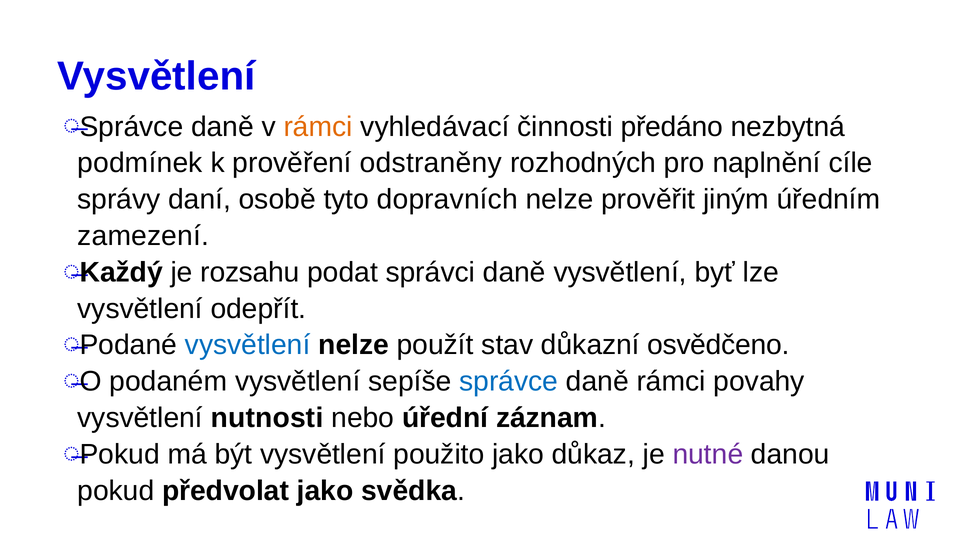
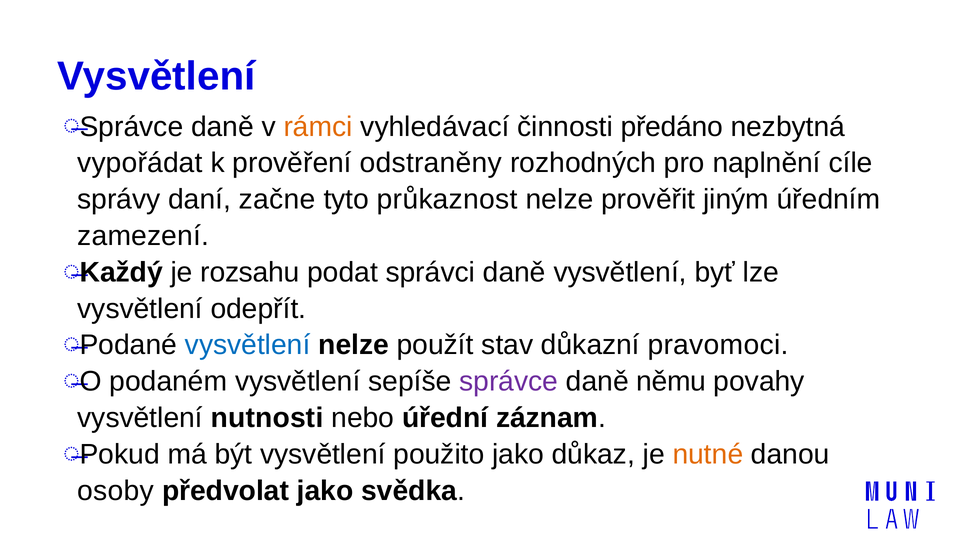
podmínek: podmínek -> vypořádat
osobě: osobě -> začne
dopravních: dopravních -> průkaznost
osvědčeno: osvědčeno -> pravomoci
správce at (509, 381) colour: blue -> purple
daně rámci: rámci -> němu
nutné colour: purple -> orange
pokud at (116, 490): pokud -> osoby
